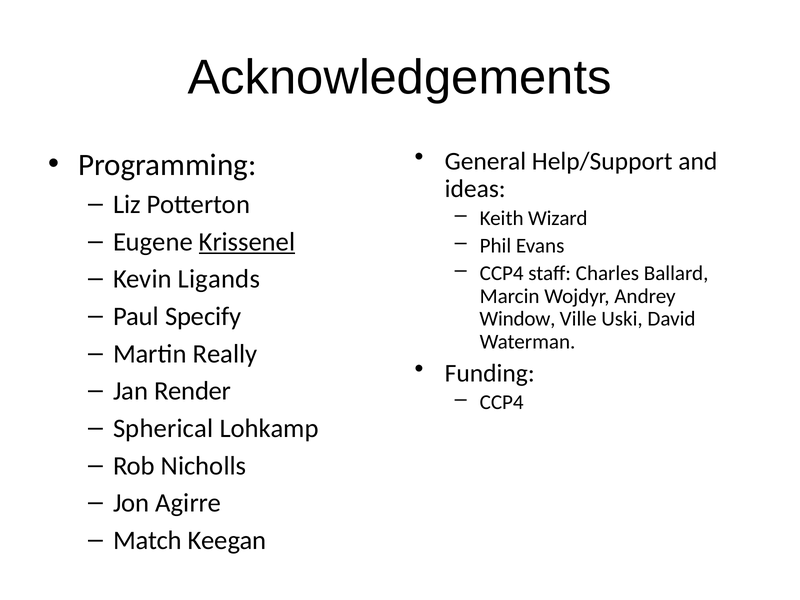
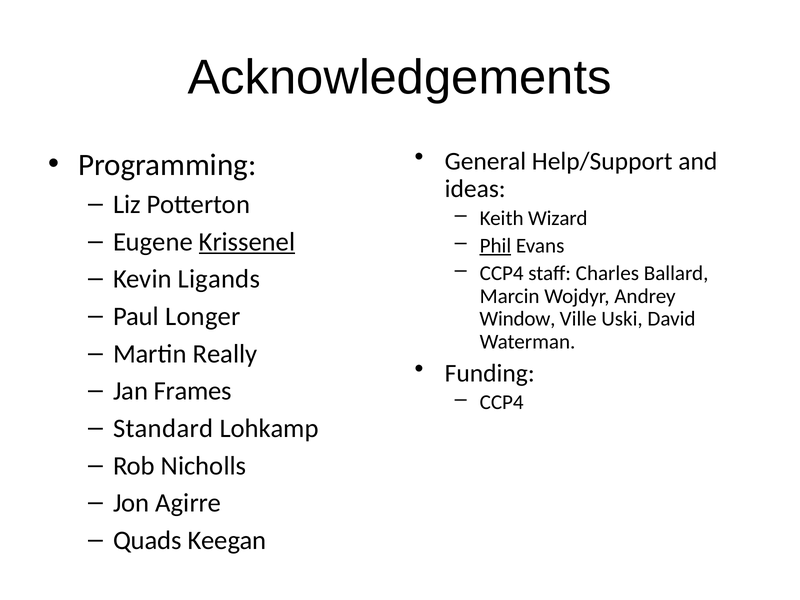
Phil underline: none -> present
Specify: Specify -> Longer
Render: Render -> Frames
Spherical: Spherical -> Standard
Match: Match -> Quads
